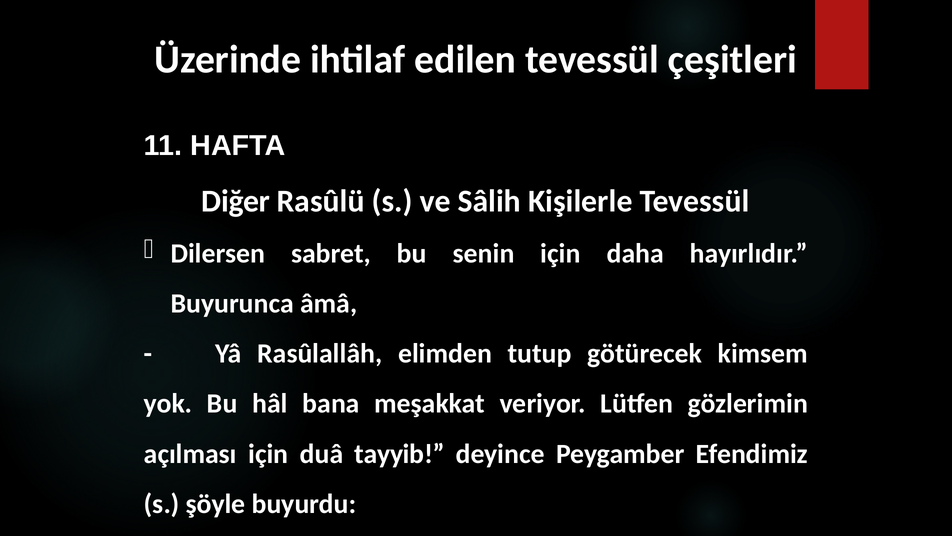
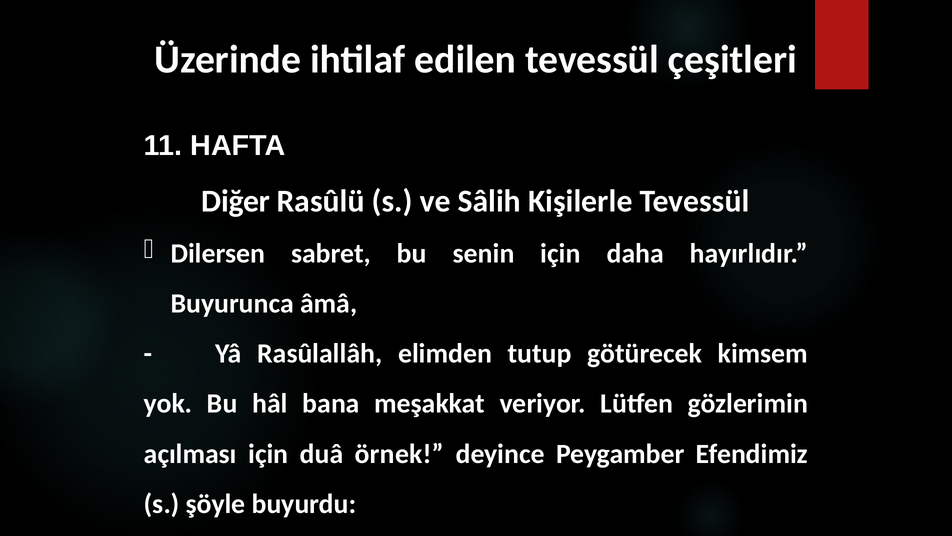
tayyib: tayyib -> örnek
